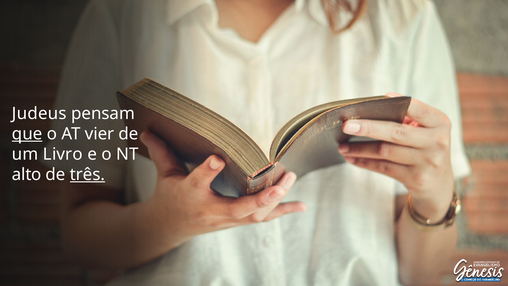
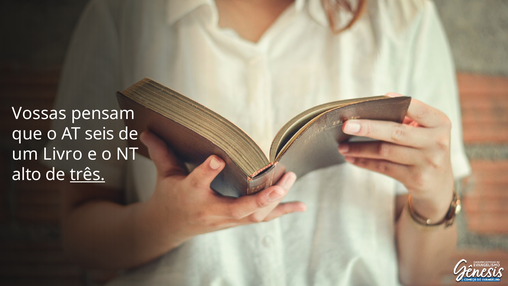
Judeus: Judeus -> Vossas
que underline: present -> none
vier: vier -> seis
